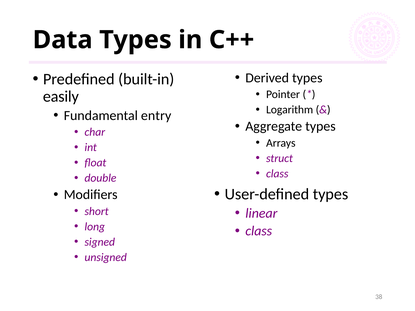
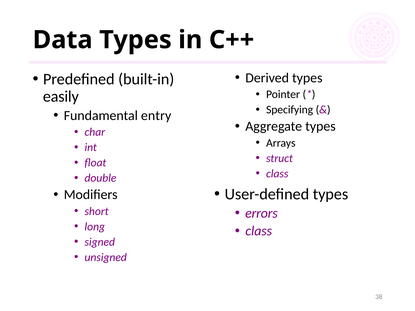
Logarithm: Logarithm -> Specifying
linear: linear -> errors
